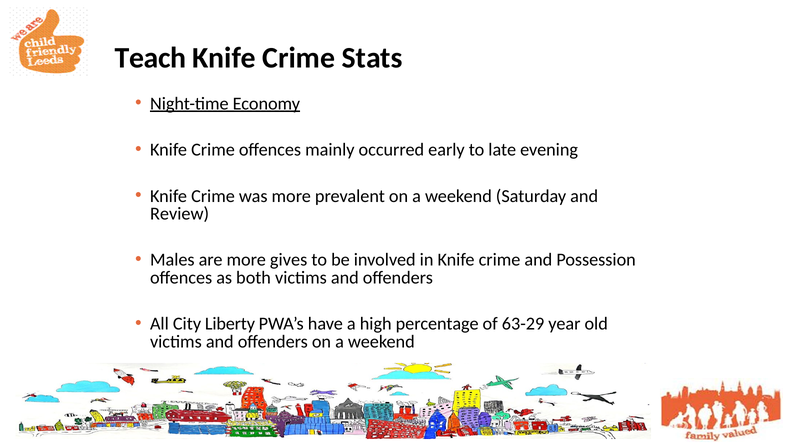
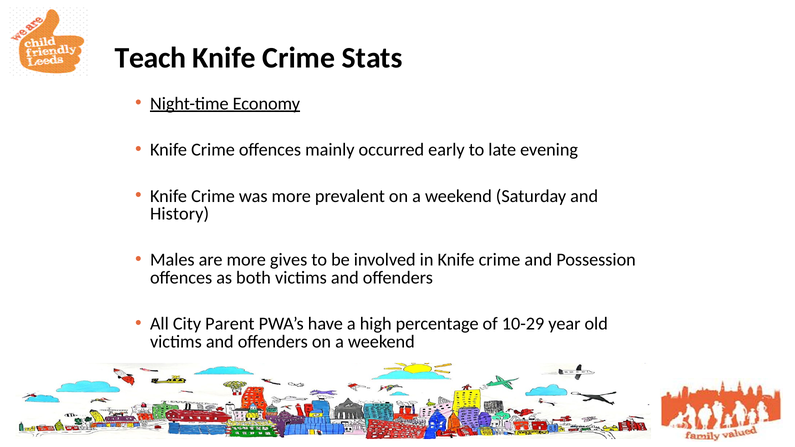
Review: Review -> History
Liberty: Liberty -> Parent
63-29: 63-29 -> 10-29
